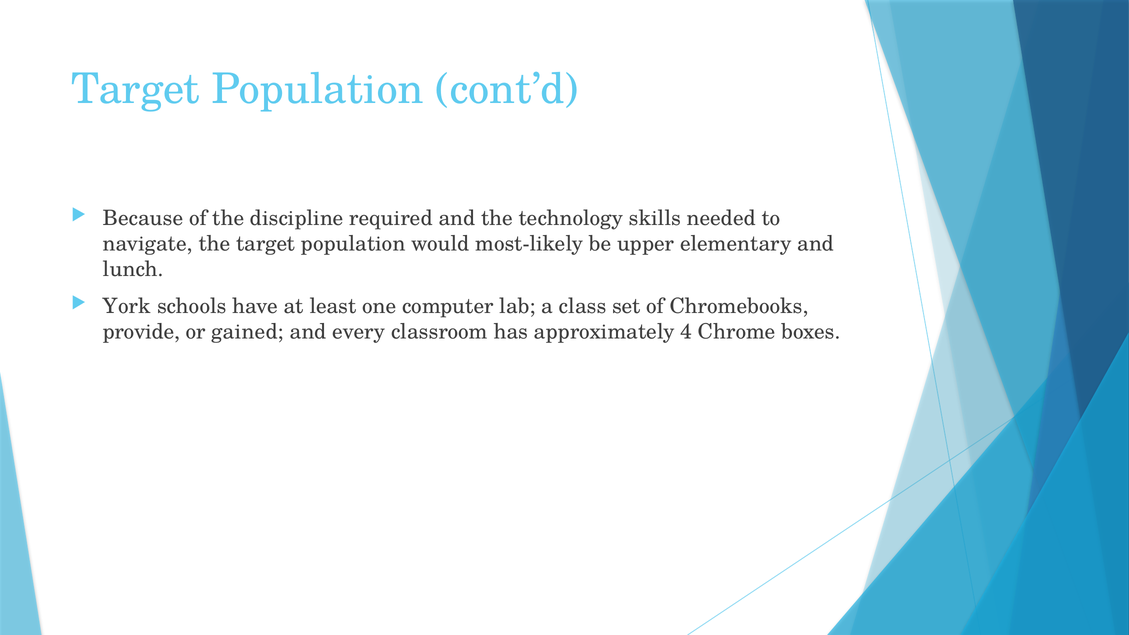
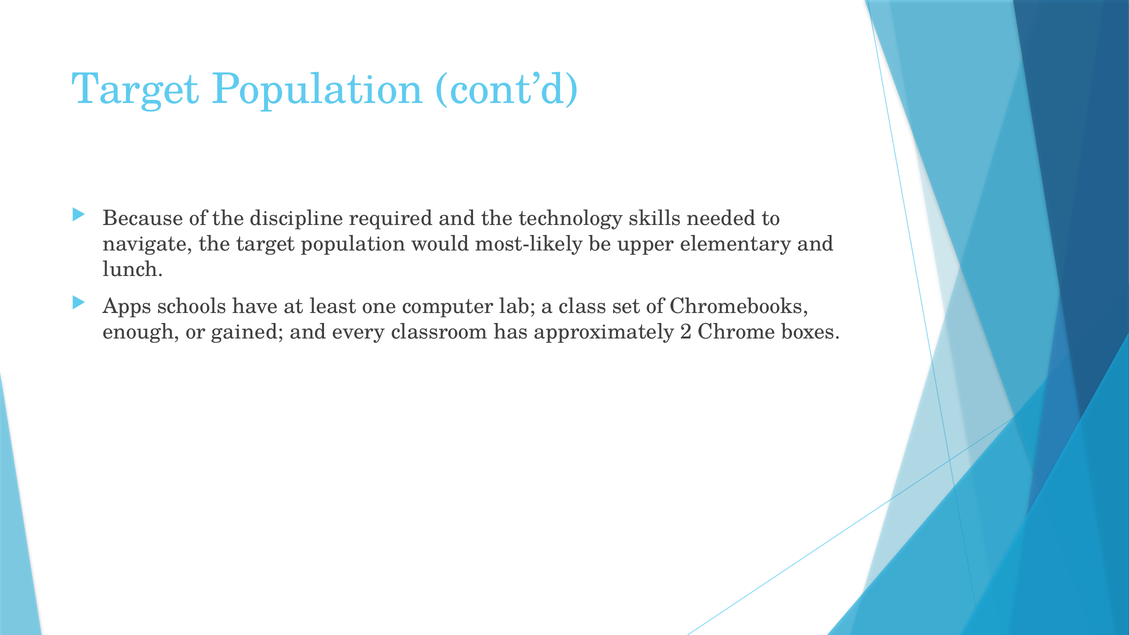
York: York -> Apps
provide: provide -> enough
4: 4 -> 2
